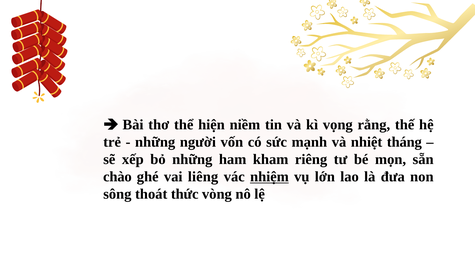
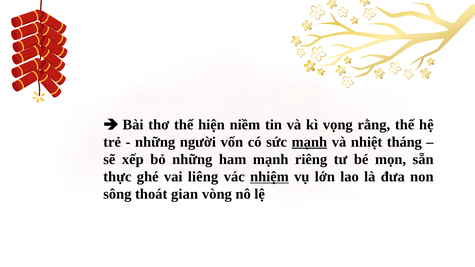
mạnh at (309, 142) underline: none -> present
ham kham: kham -> mạnh
chào: chào -> thực
thức: thức -> gian
